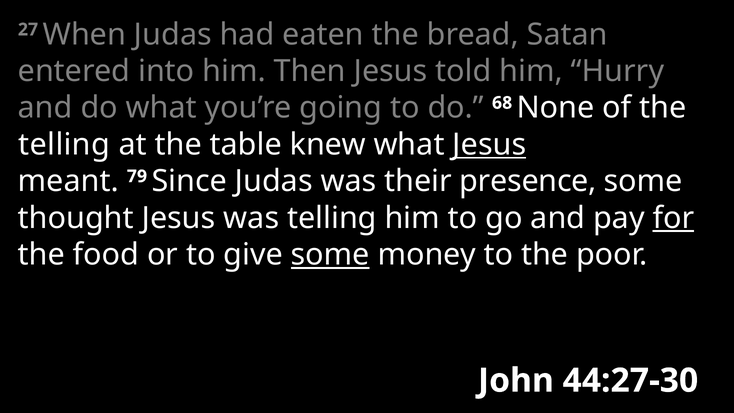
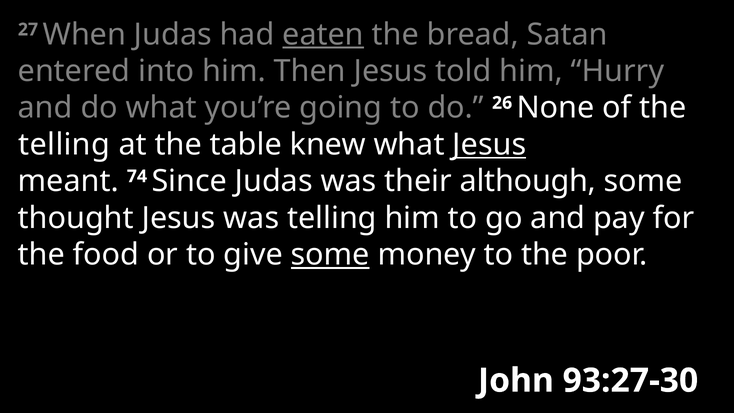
eaten underline: none -> present
68: 68 -> 26
79: 79 -> 74
presence: presence -> although
for underline: present -> none
44:27-30: 44:27-30 -> 93:27-30
